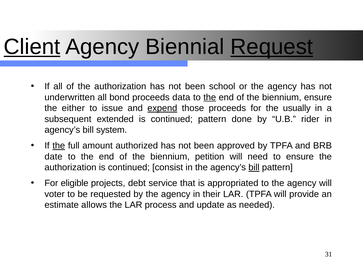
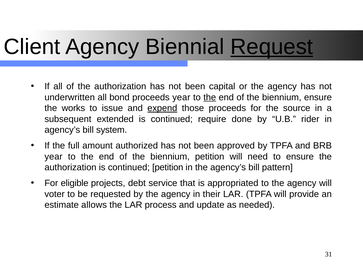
Client underline: present -> none
school: school -> capital
proceeds data: data -> year
either: either -> works
usually: usually -> source
continued pattern: pattern -> require
the at (59, 146) underline: present -> none
date at (54, 157): date -> year
continued consist: consist -> petition
bill at (254, 168) underline: present -> none
